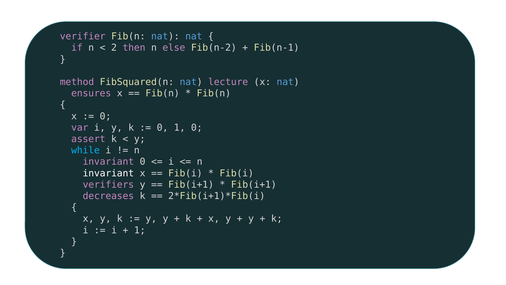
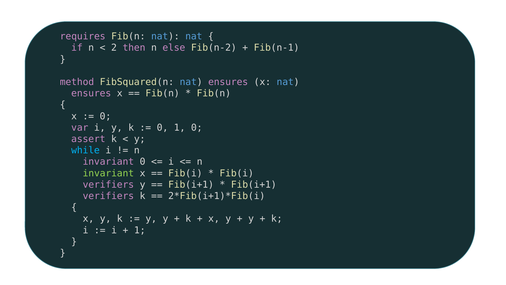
verifier: verifier -> requires
FibSquared(n nat lecture: lecture -> ensures
invariant at (108, 173) colour: white -> light green
decreases at (108, 196): decreases -> verifiers
